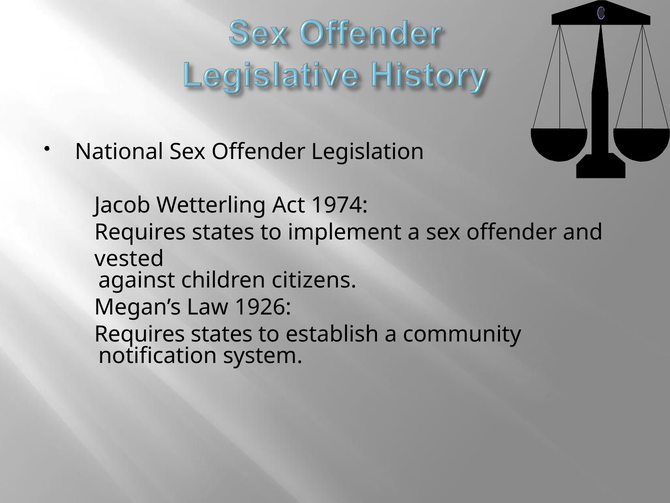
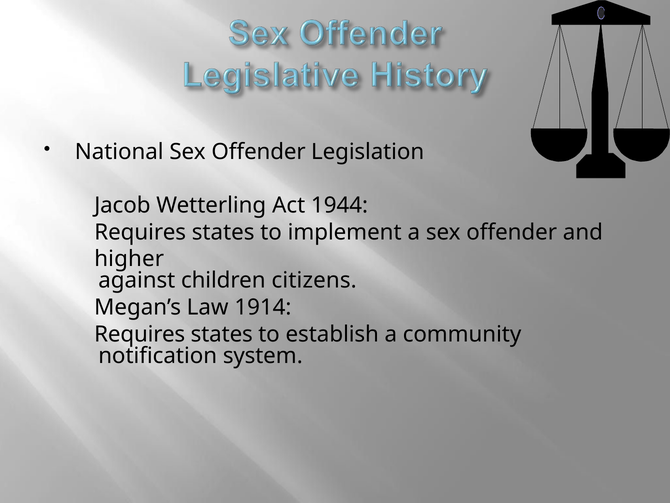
1974: 1974 -> 1944
vested: vested -> higher
1926: 1926 -> 1914
